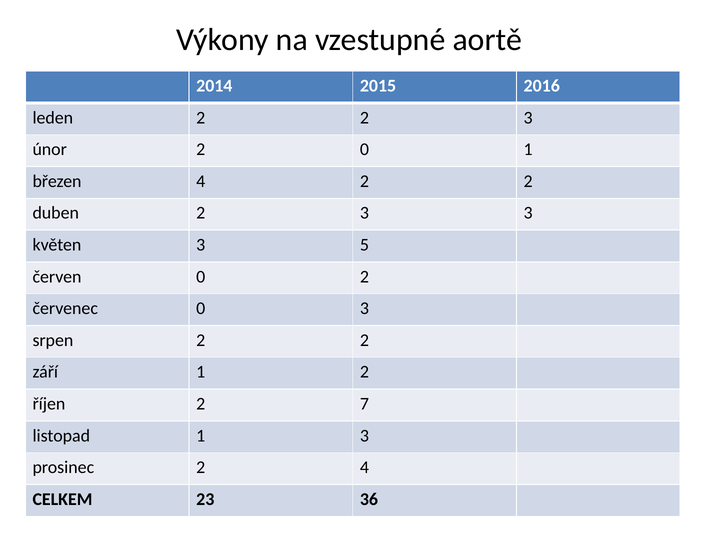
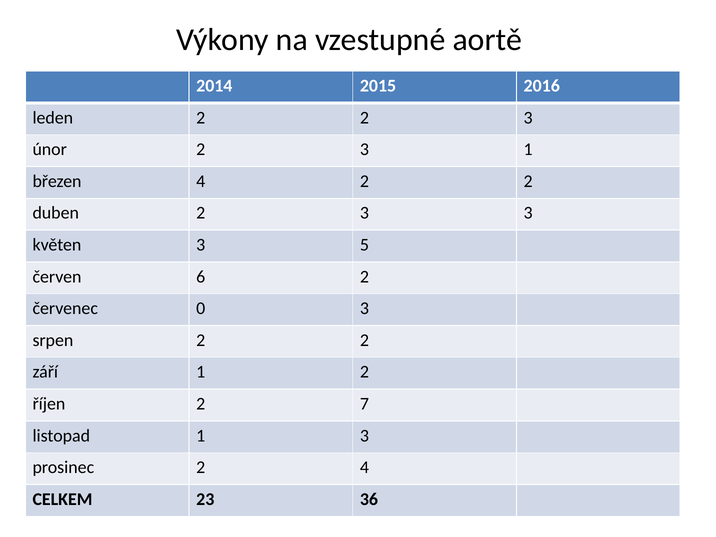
únor 2 0: 0 -> 3
červen 0: 0 -> 6
